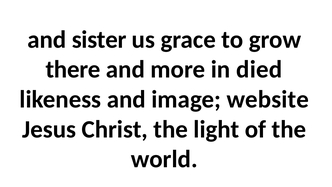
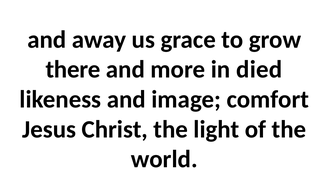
sister: sister -> away
website: website -> comfort
